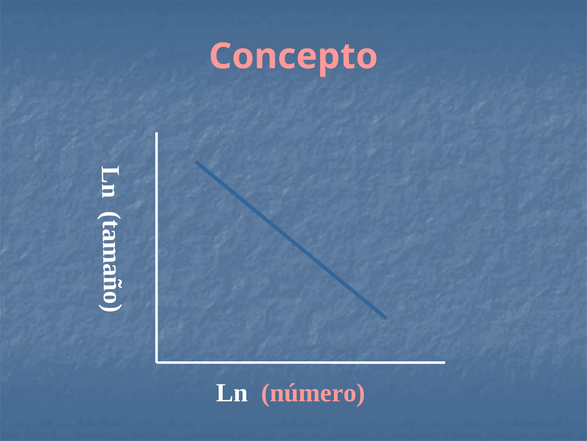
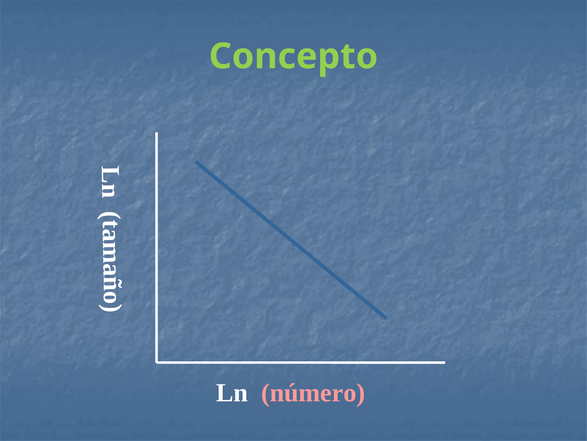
Concepto colour: pink -> light green
